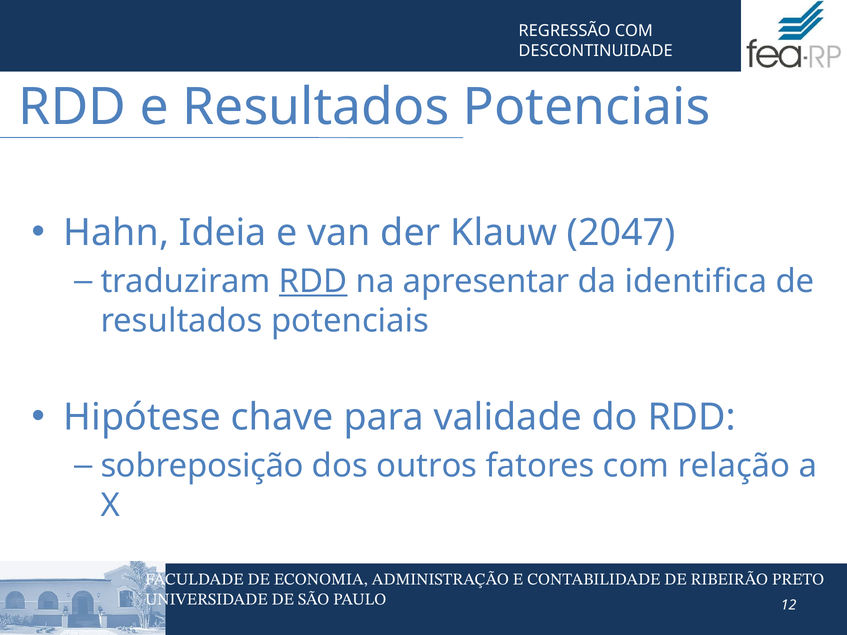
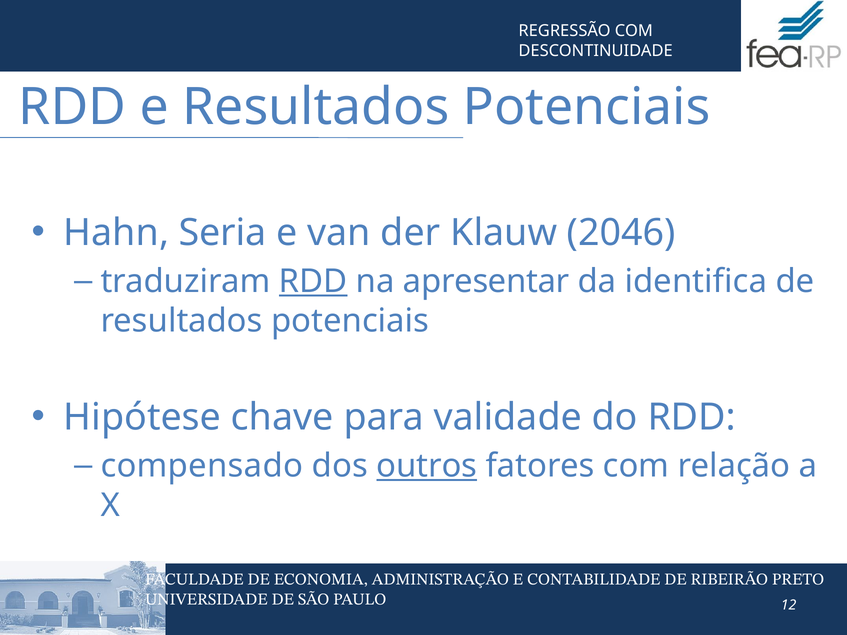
Ideia: Ideia -> Seria
2047: 2047 -> 2046
sobreposição: sobreposição -> compensado
outros underline: none -> present
